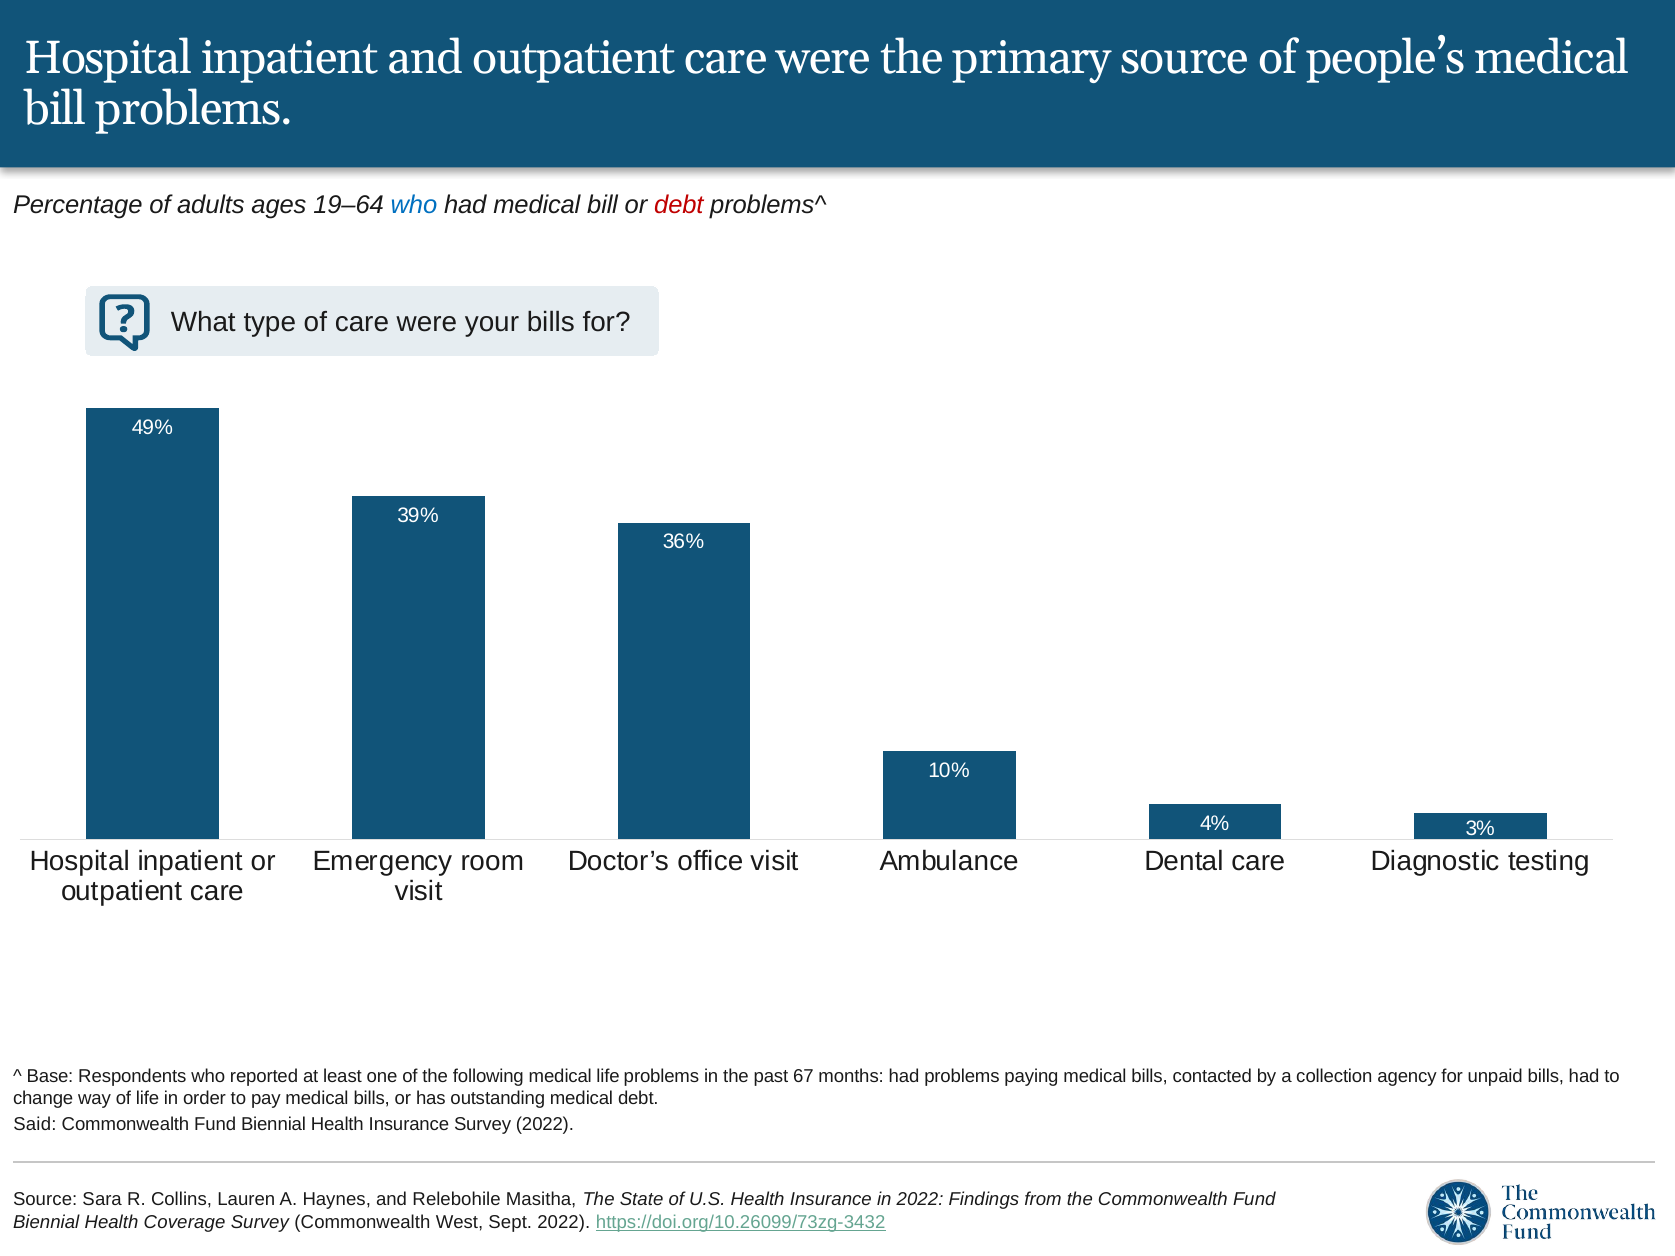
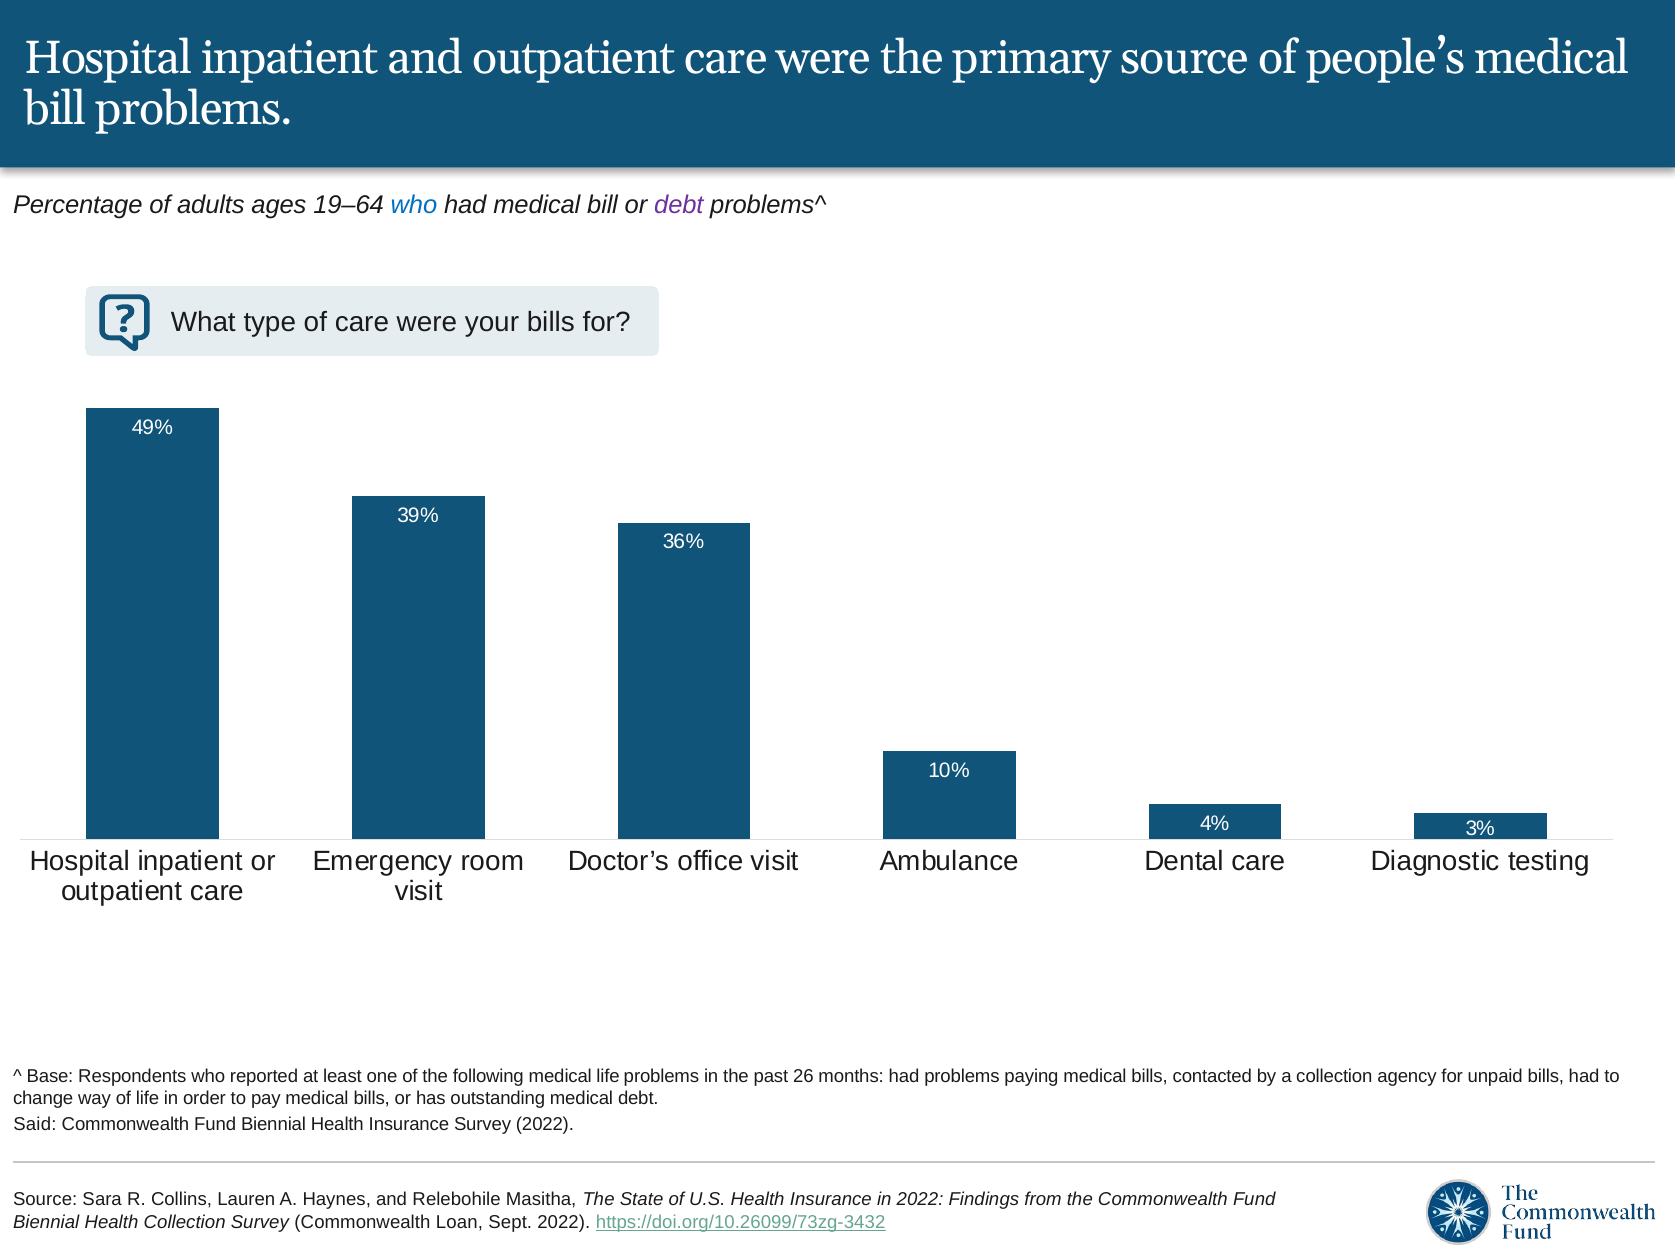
debt at (679, 205) colour: red -> purple
67: 67 -> 26
Health Coverage: Coverage -> Collection
West: West -> Loan
